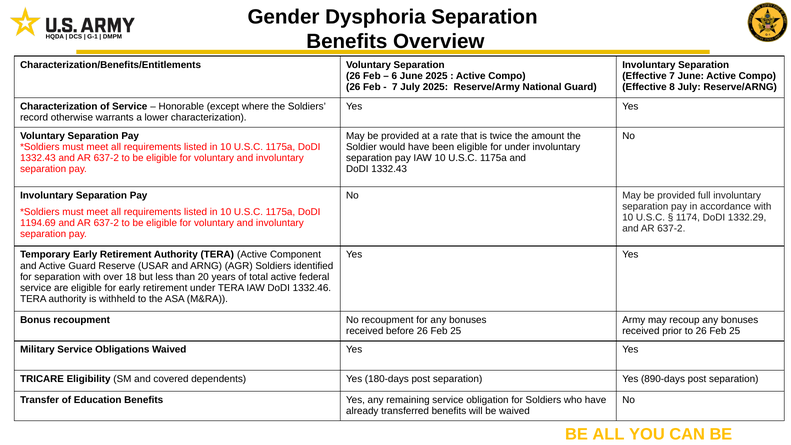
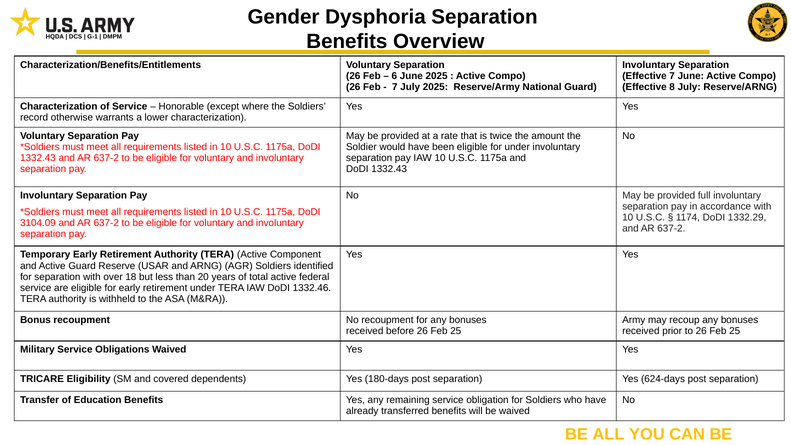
1194.69: 1194.69 -> 3104.09
890-days: 890-days -> 624-days
